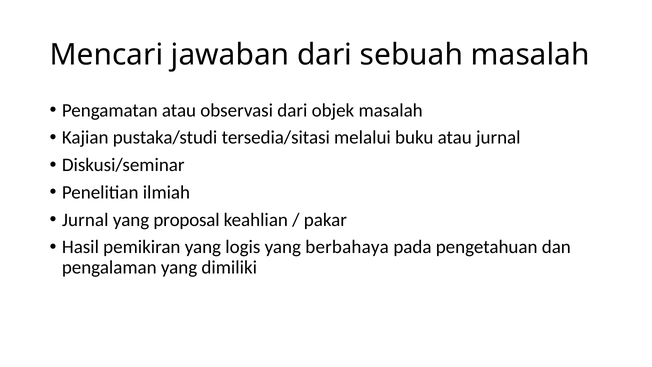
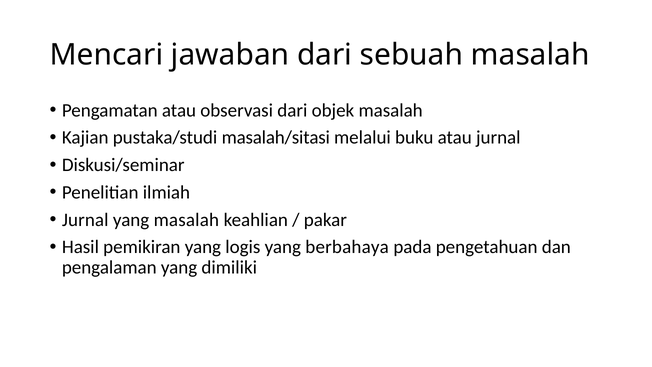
tersedia/sitasi: tersedia/sitasi -> masalah/sitasi
yang proposal: proposal -> masalah
